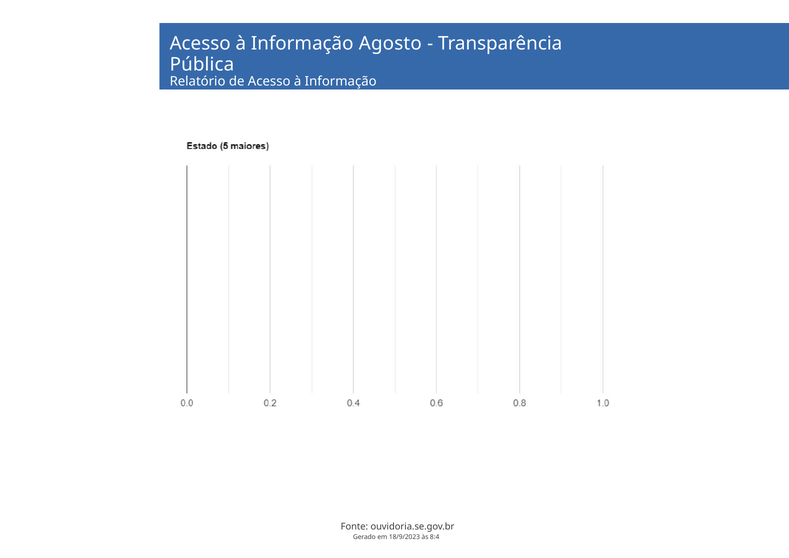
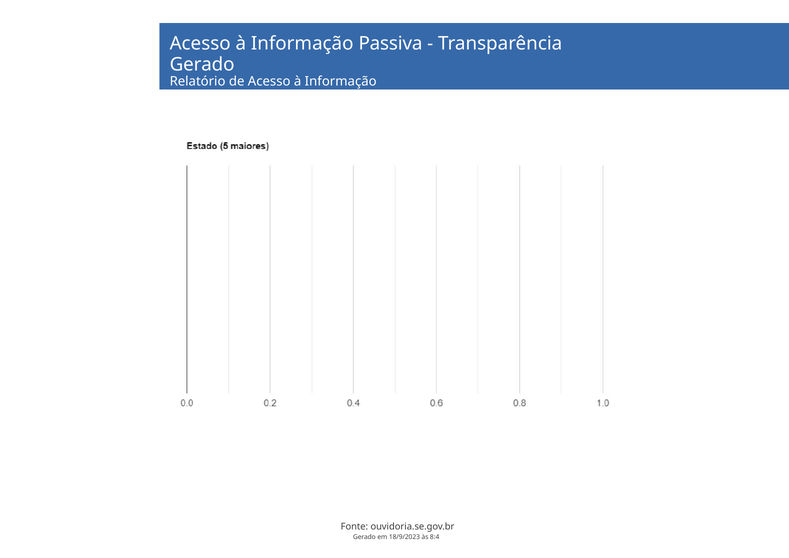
Agosto: Agosto -> Passiva
Pública at (202, 65): Pública -> Gerado
